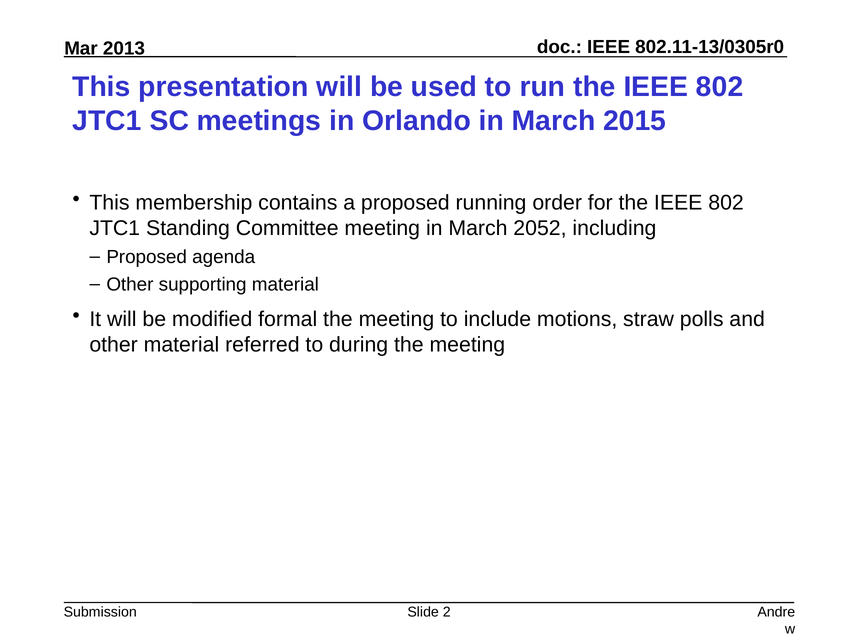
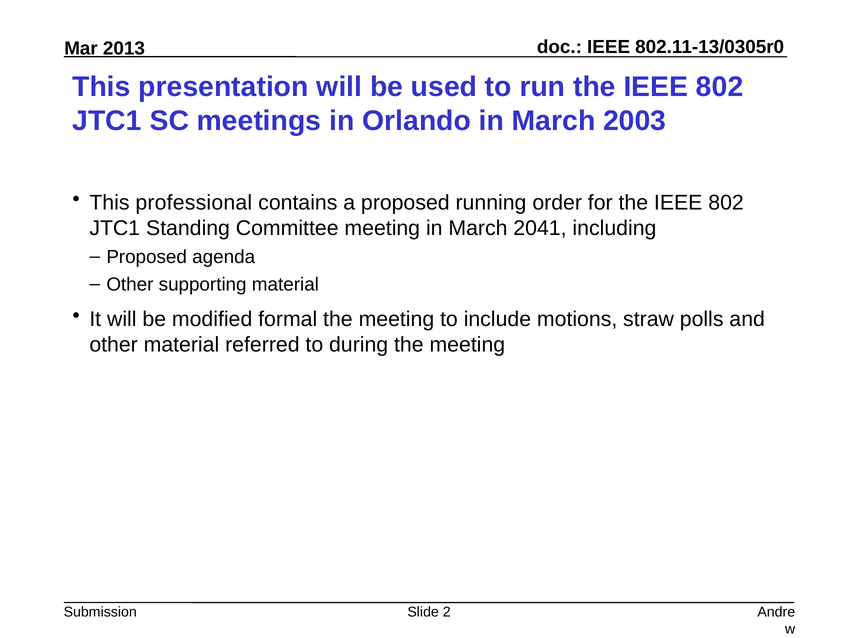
2015: 2015 -> 2003
membership: membership -> professional
2052: 2052 -> 2041
